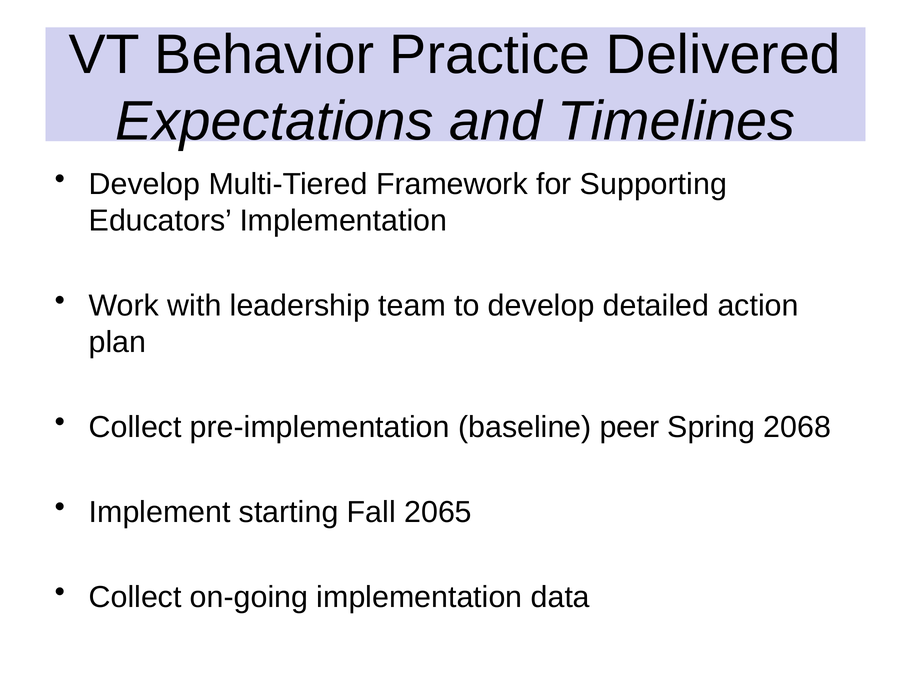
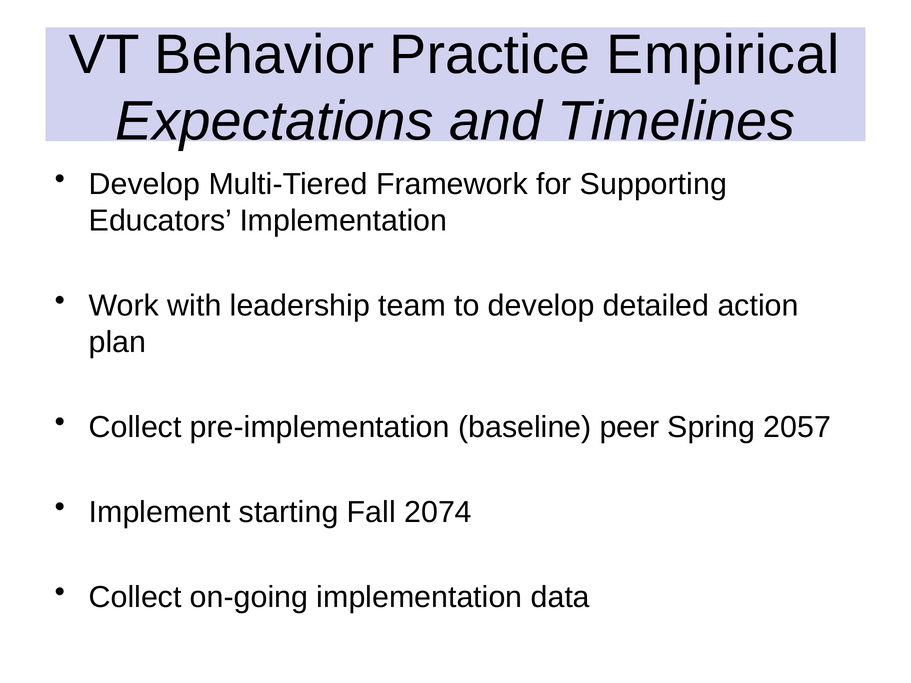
Delivered: Delivered -> Empirical
2068: 2068 -> 2057
2065: 2065 -> 2074
